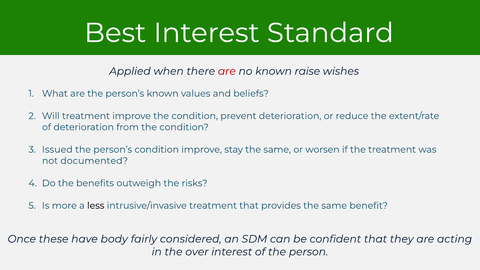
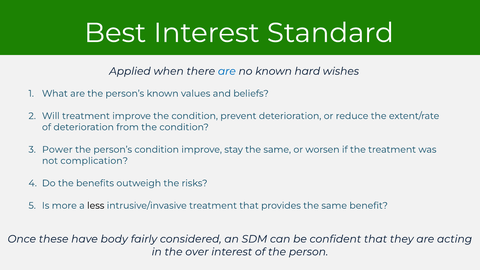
are at (227, 71) colour: red -> blue
raise: raise -> hard
Issued: Issued -> Power
documented: documented -> complication
